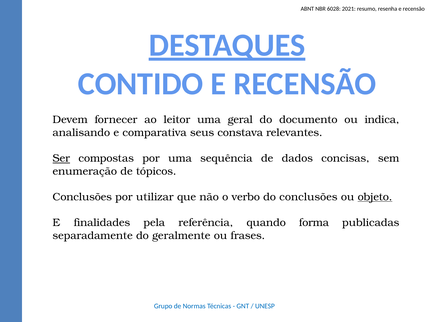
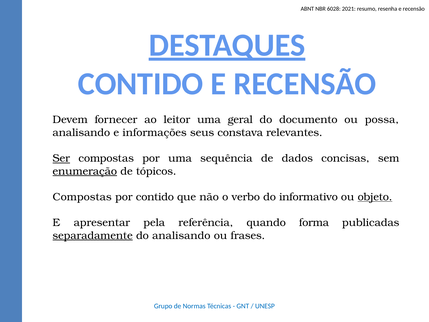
indica: indica -> possa
comparativa: comparativa -> informações
enumeração underline: none -> present
Conclusões at (82, 197): Conclusões -> Compostas
por utilizar: utilizar -> contido
do conclusões: conclusões -> informativo
finalidades: finalidades -> apresentar
separadamente underline: none -> present
do geralmente: geralmente -> analisando
